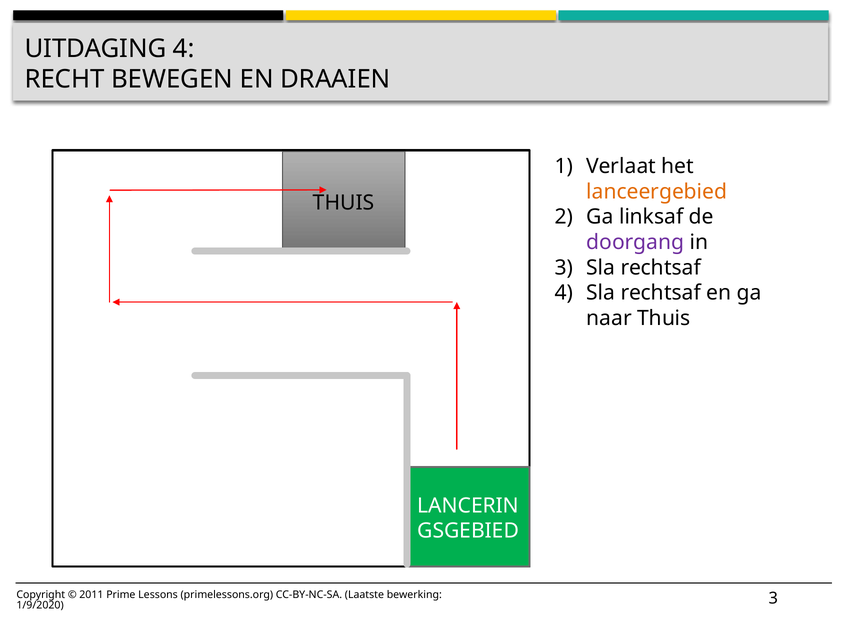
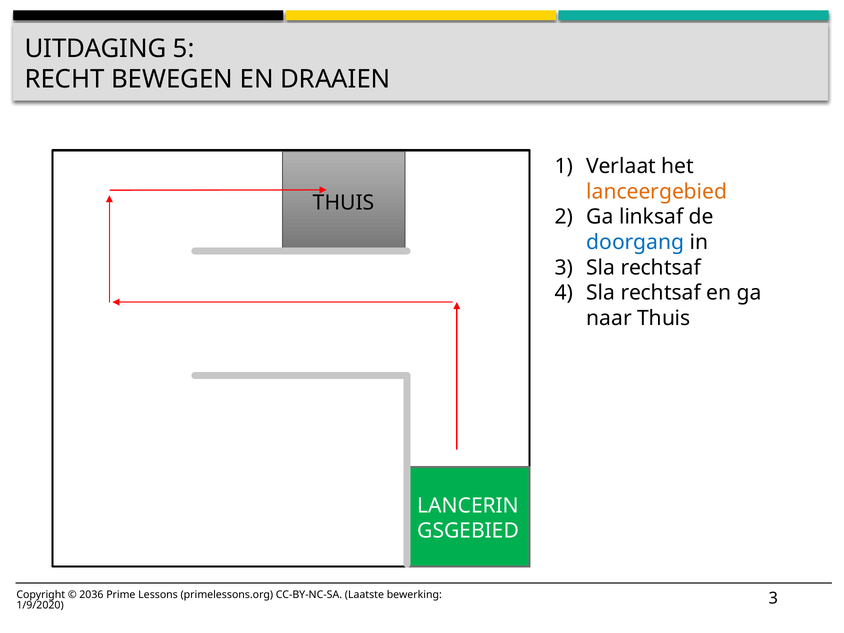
UITDAGING 4: 4 -> 5
doorgang colour: purple -> blue
2011: 2011 -> 2036
